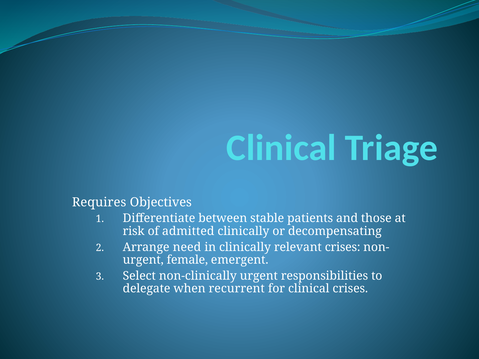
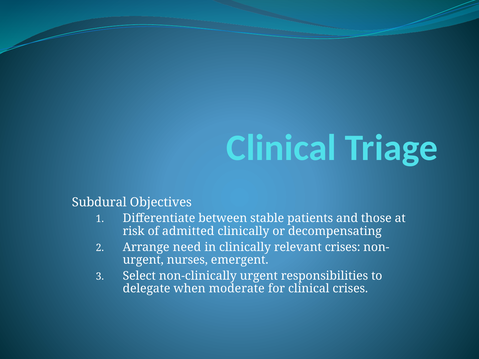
Requires: Requires -> Subdural
female: female -> nurses
recurrent: recurrent -> moderate
